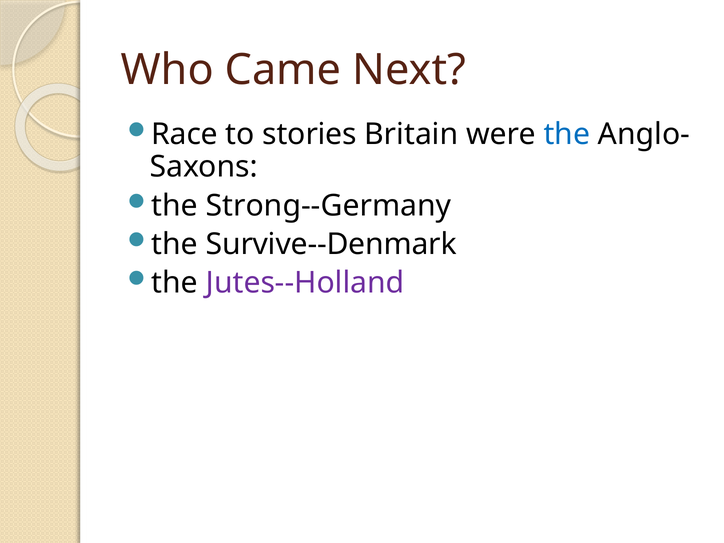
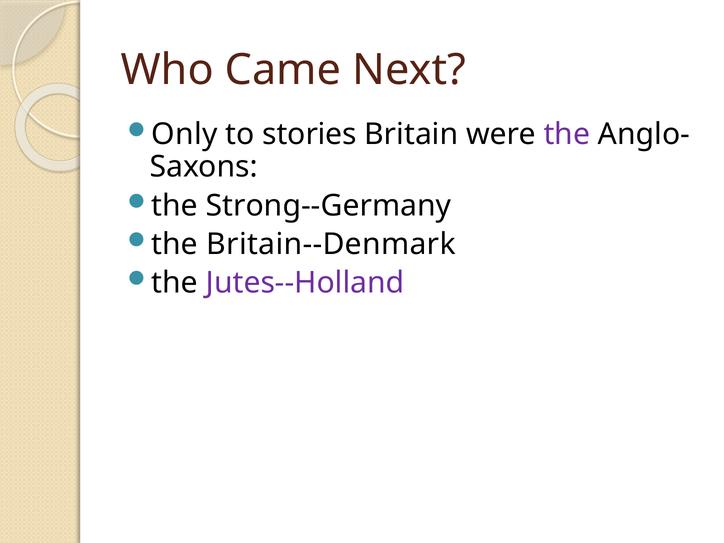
Race: Race -> Only
the at (567, 134) colour: blue -> purple
Survive--Denmark: Survive--Denmark -> Britain--Denmark
